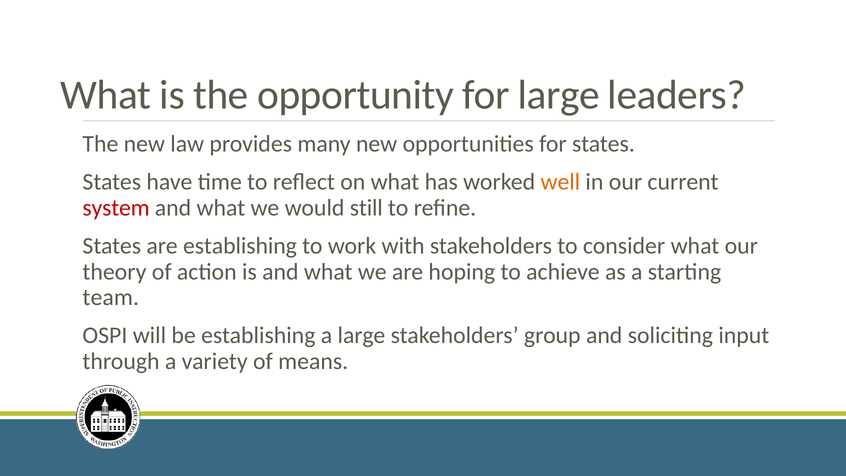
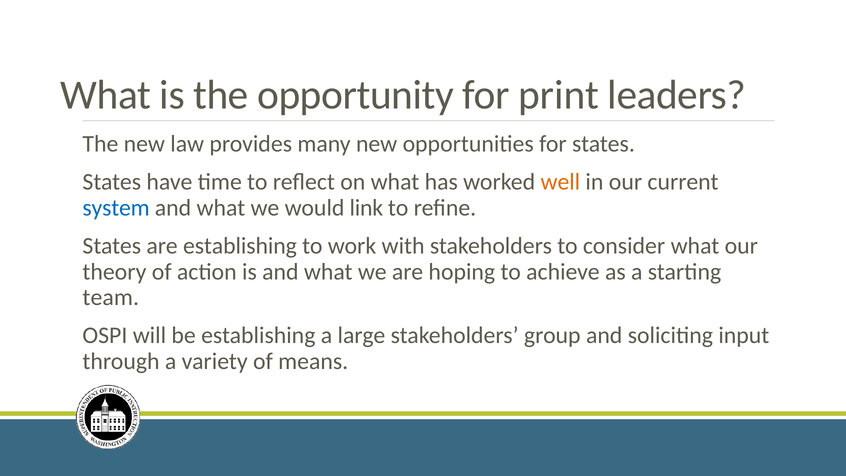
for large: large -> print
system colour: red -> blue
still: still -> link
